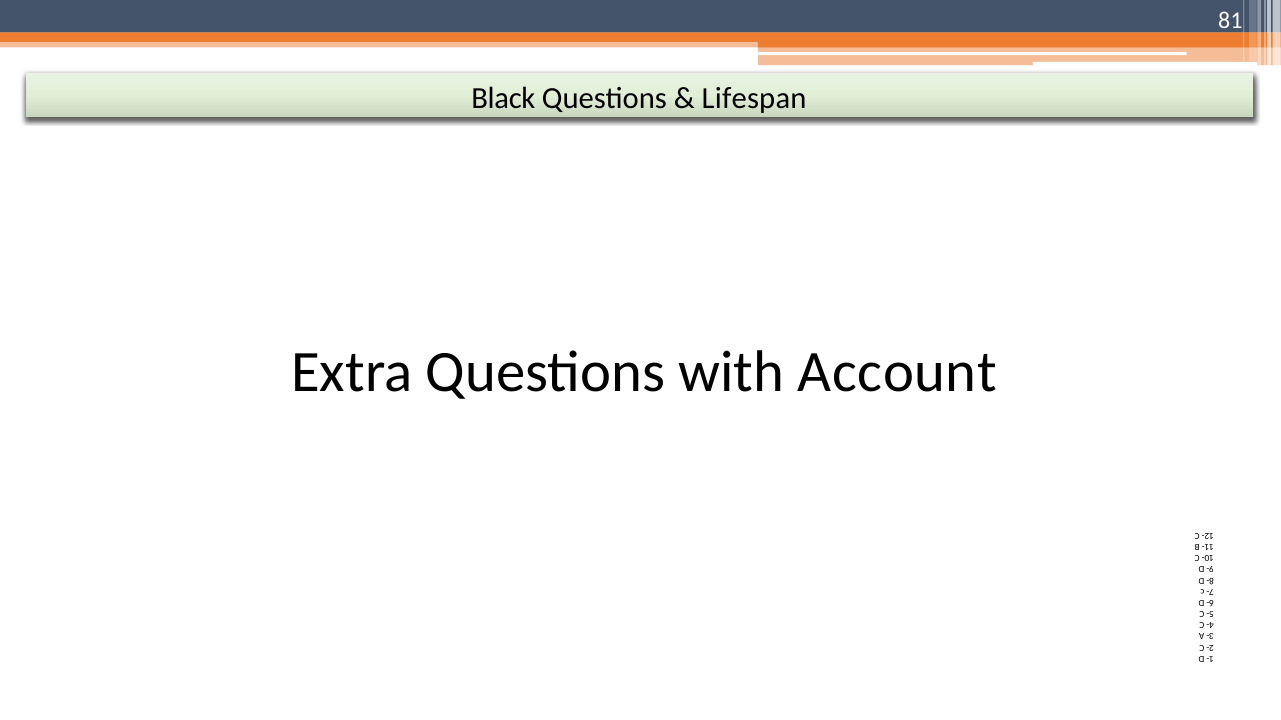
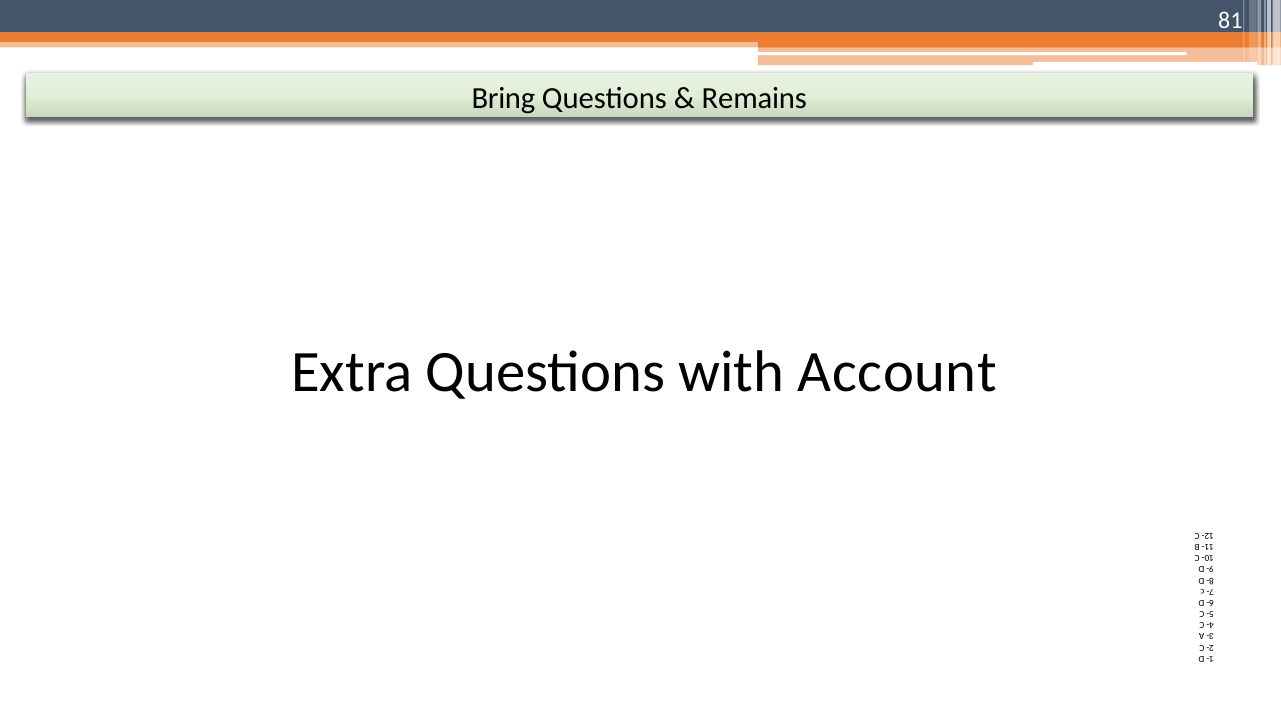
Black: Black -> Bring
Lifespan: Lifespan -> Remains
